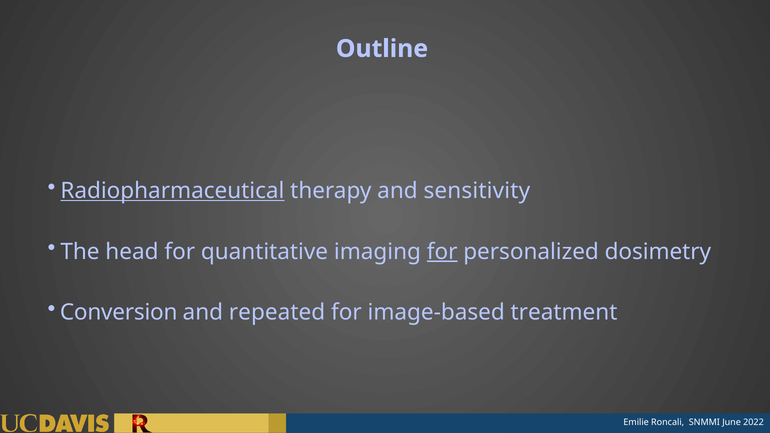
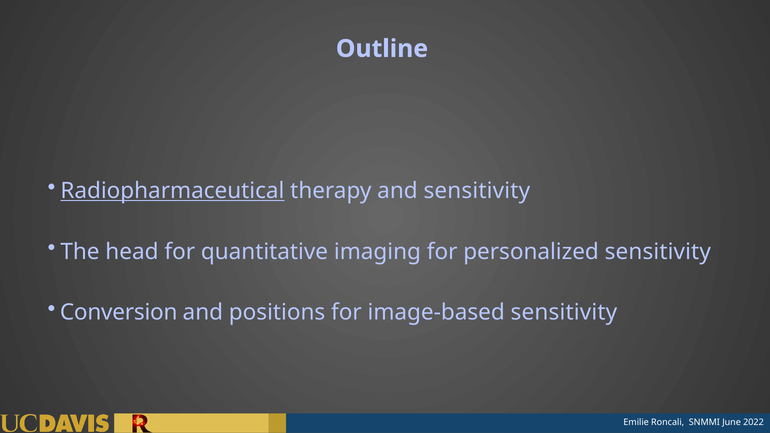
for at (442, 252) underline: present -> none
personalized dosimetry: dosimetry -> sensitivity
repeated: repeated -> positions
image-based treatment: treatment -> sensitivity
